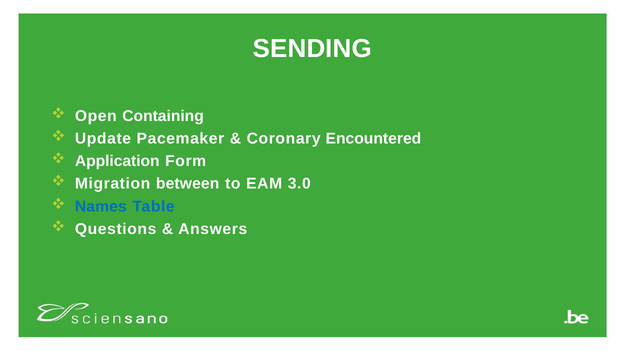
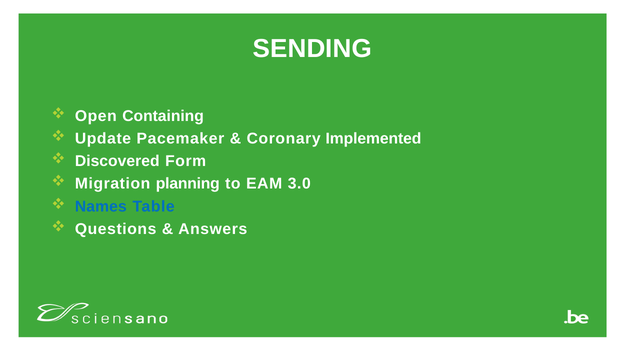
Encountered: Encountered -> Implemented
Application: Application -> Discovered
between: between -> planning
